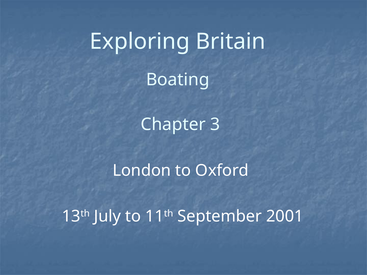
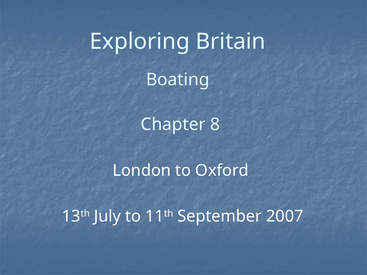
3: 3 -> 8
2001: 2001 -> 2007
